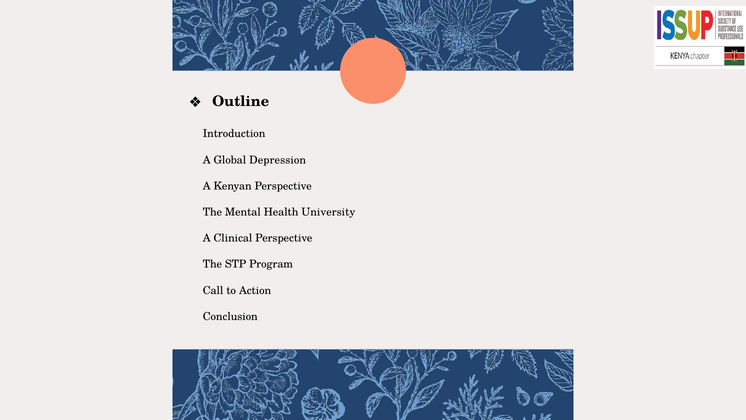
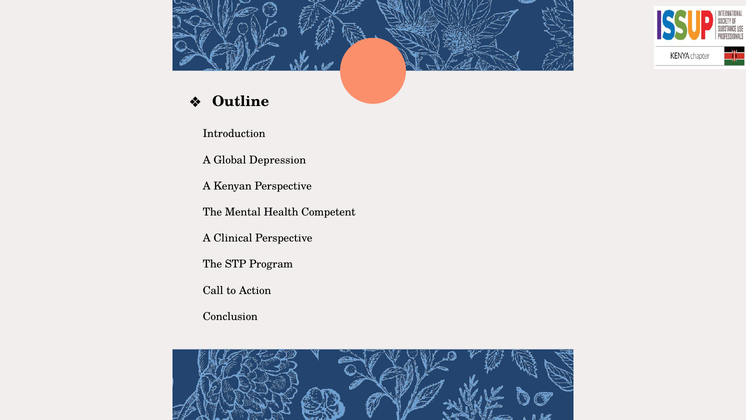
University: University -> Competent
